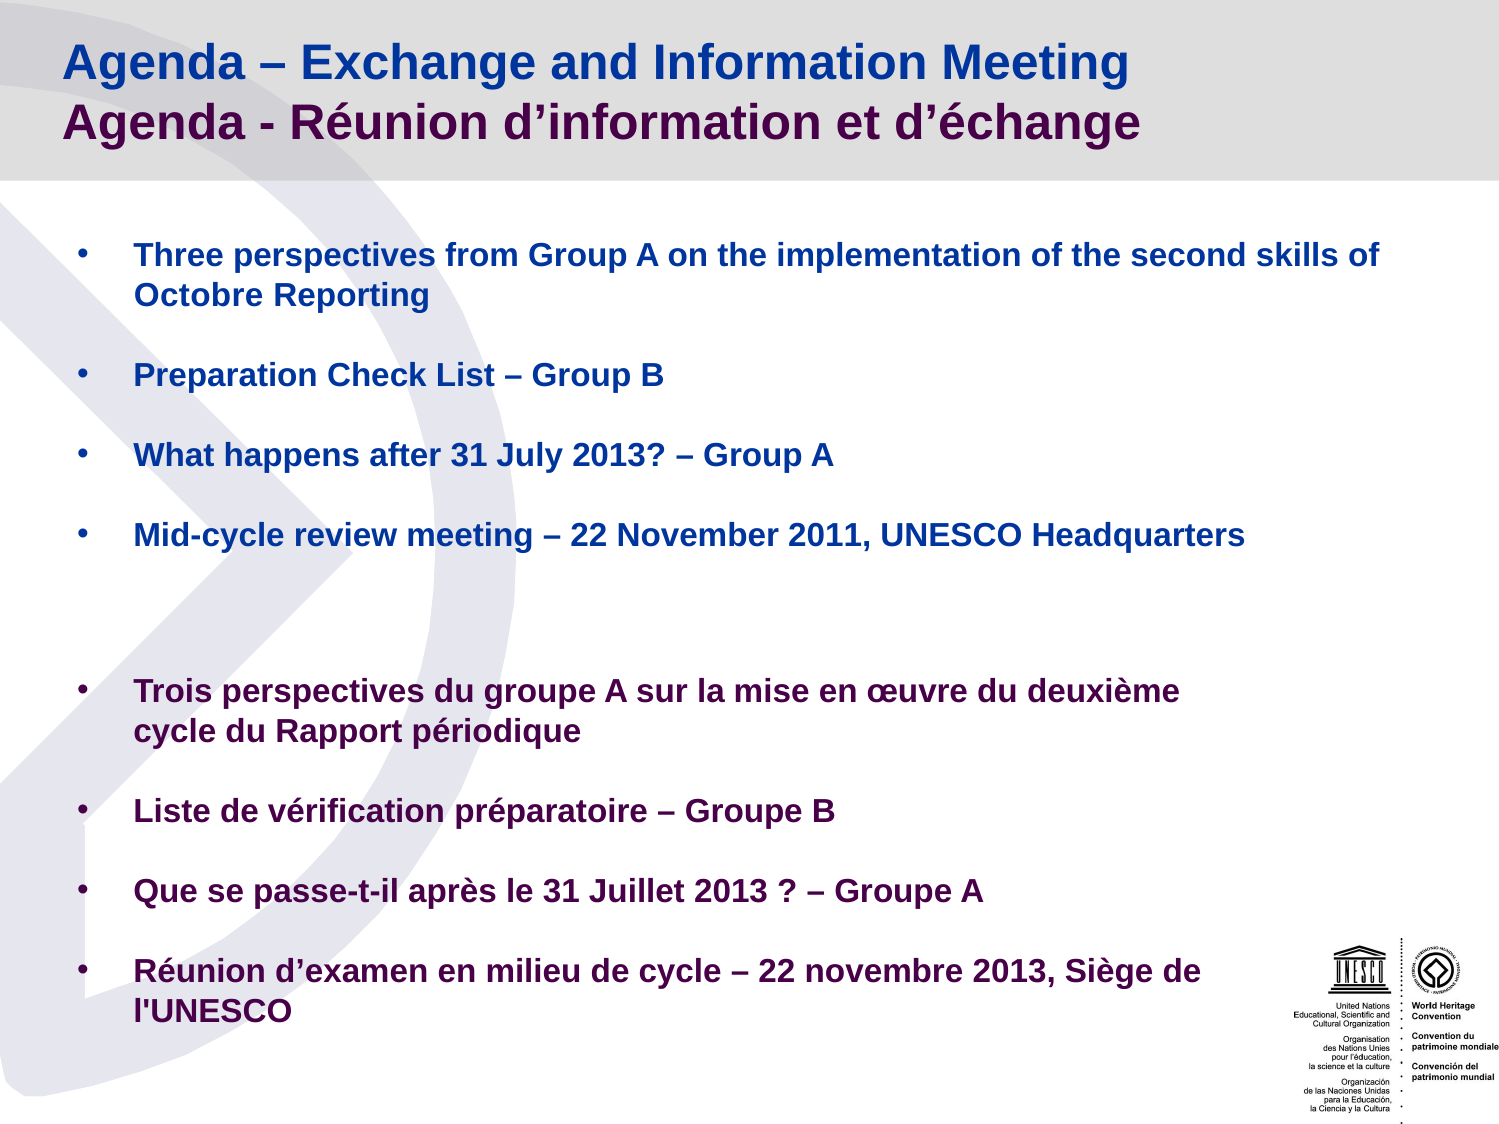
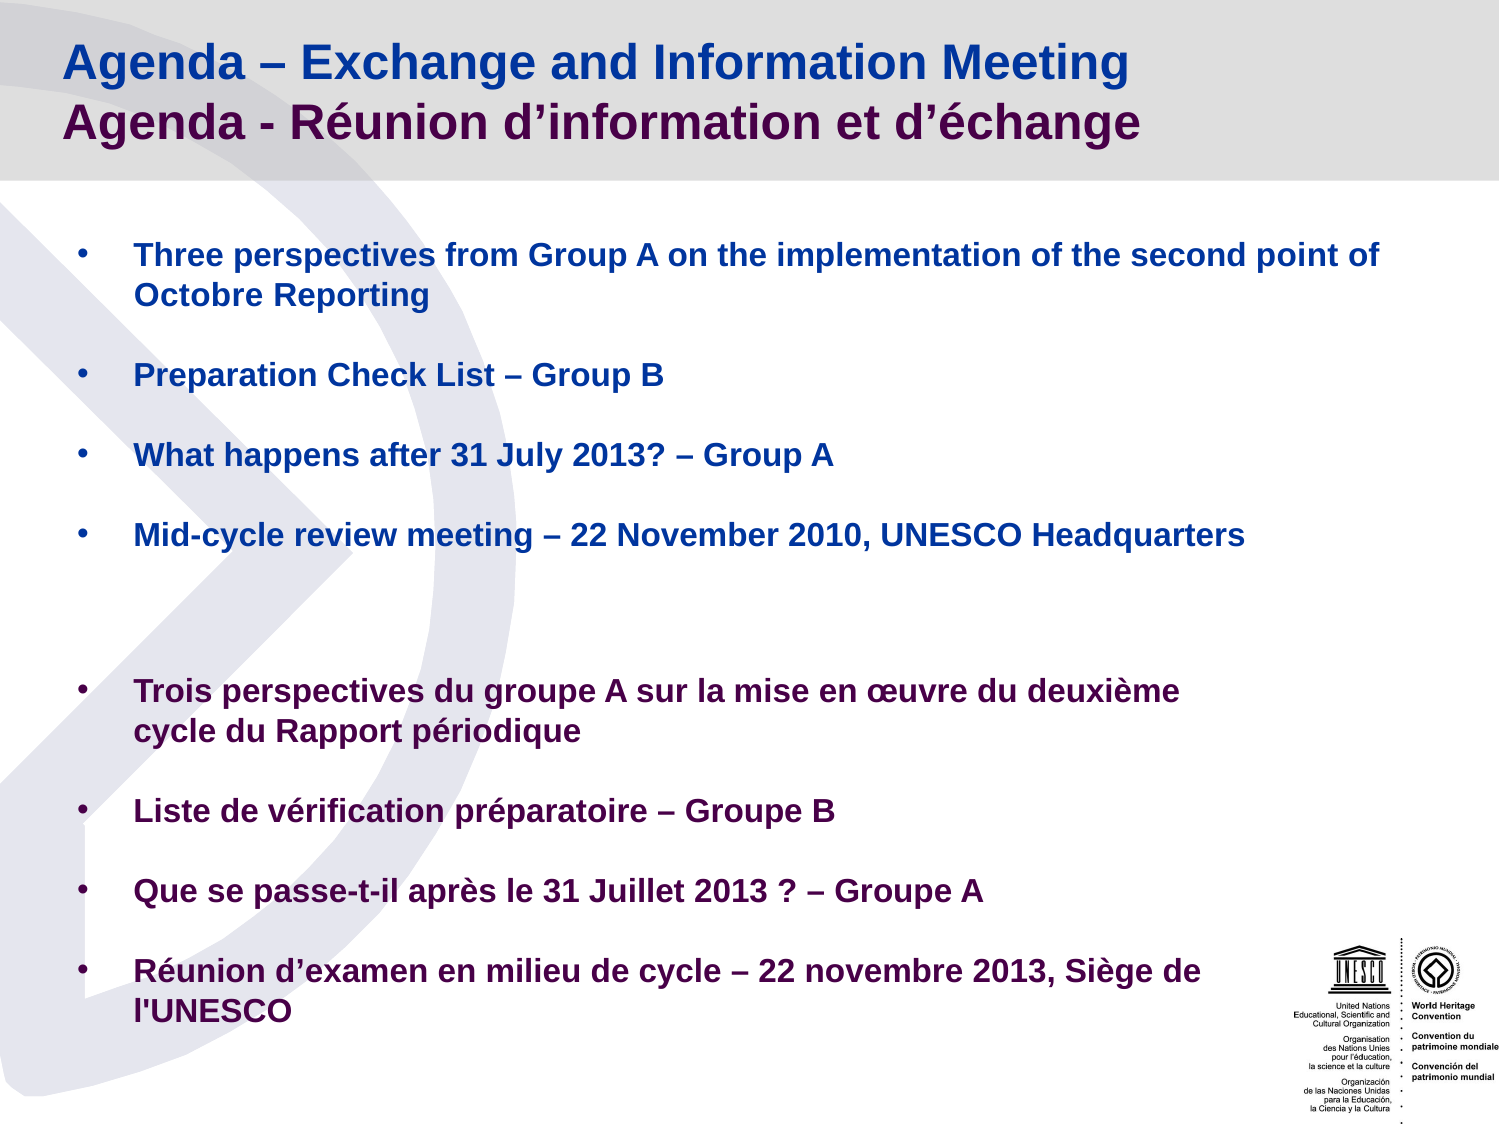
skills: skills -> point
2011: 2011 -> 2010
